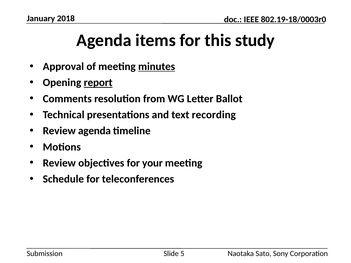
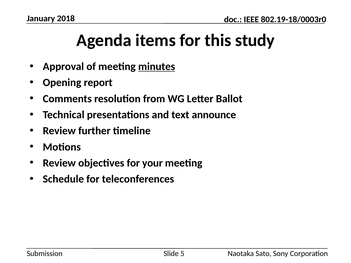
report underline: present -> none
recording: recording -> announce
Review agenda: agenda -> further
